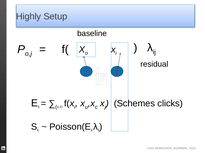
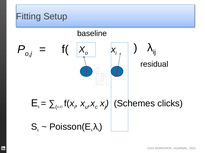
Highly: Highly -> Fitting
